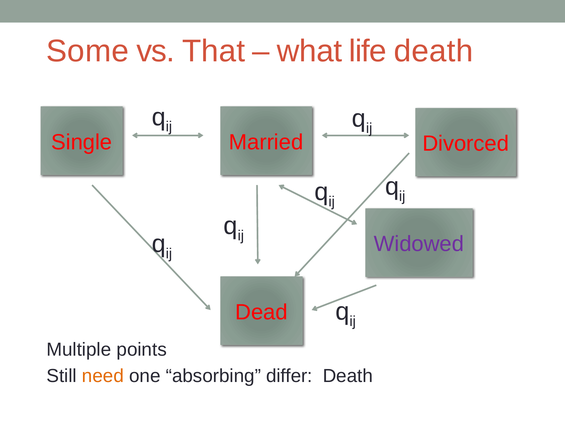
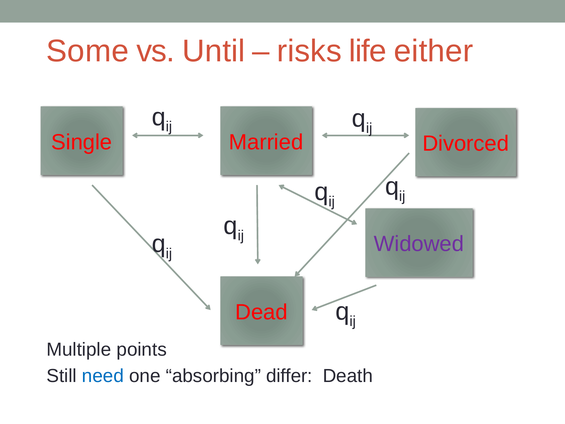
That: That -> Until
what: what -> risks
life death: death -> either
need colour: orange -> blue
